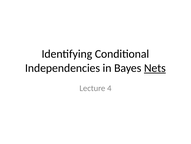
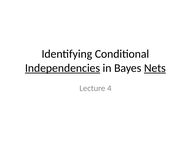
Independencies underline: none -> present
